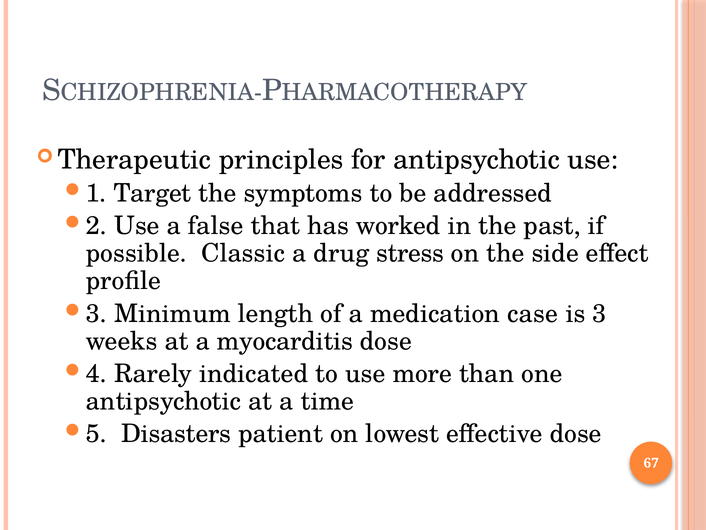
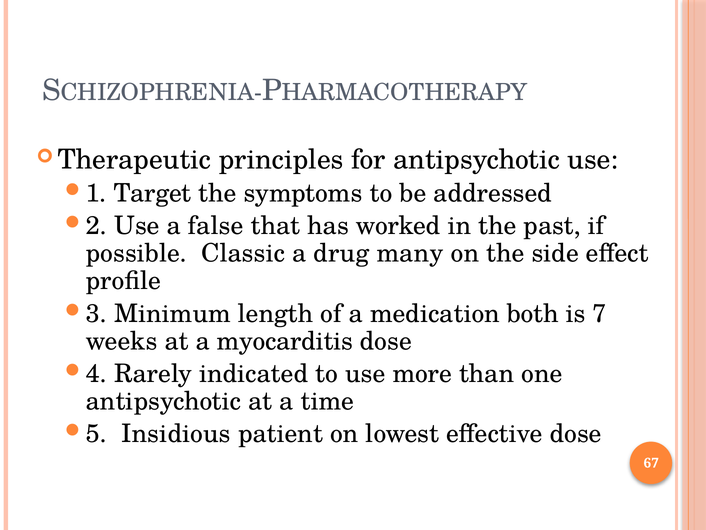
stress: stress -> many
case: case -> both
3: 3 -> 7
Disasters: Disasters -> Insidious
